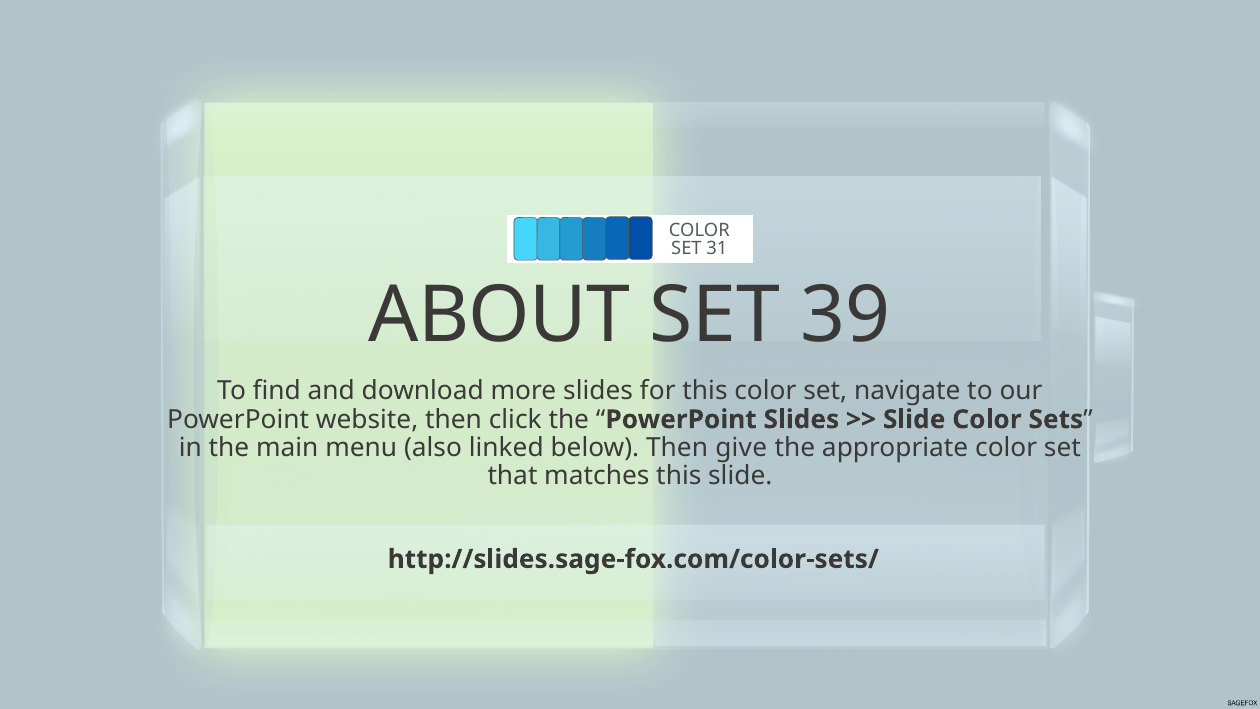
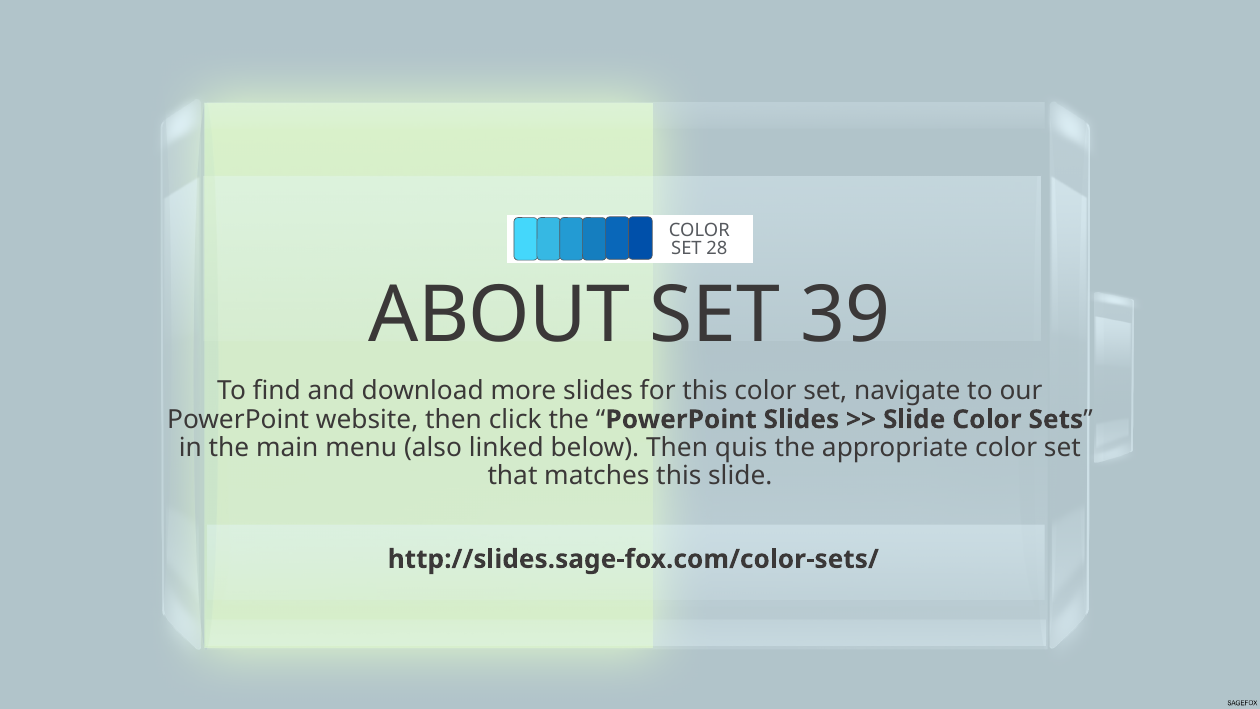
31: 31 -> 28
give: give -> quis
